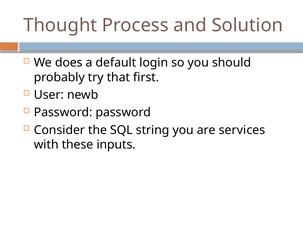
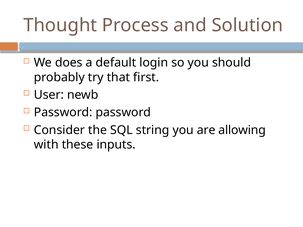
services: services -> allowing
